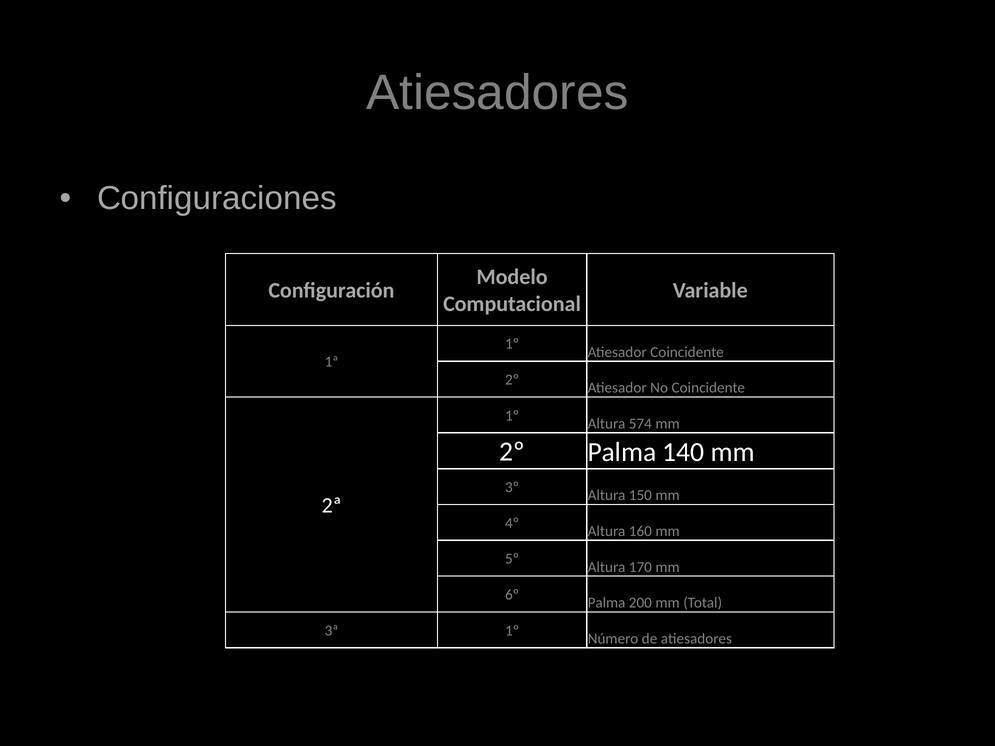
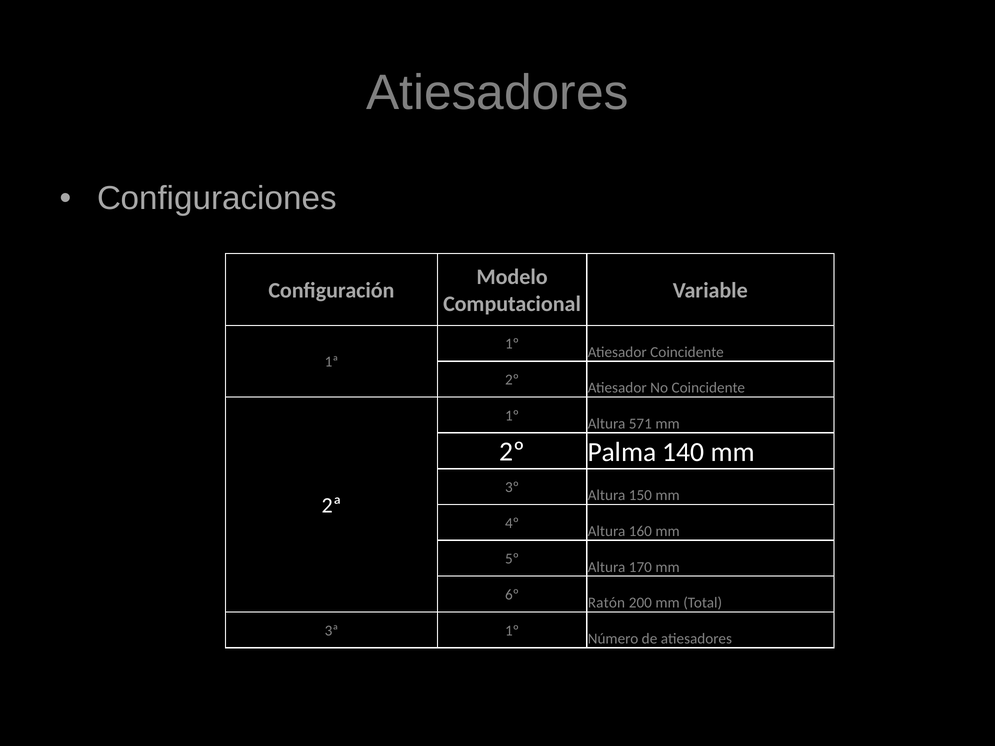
574: 574 -> 571
Palma at (607, 603): Palma -> Ratón
